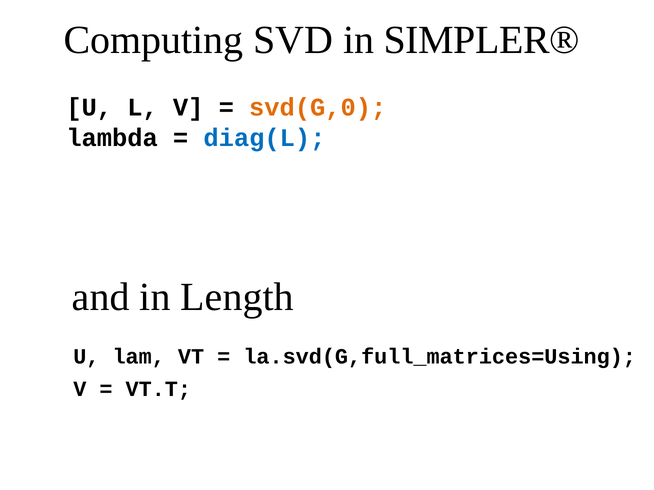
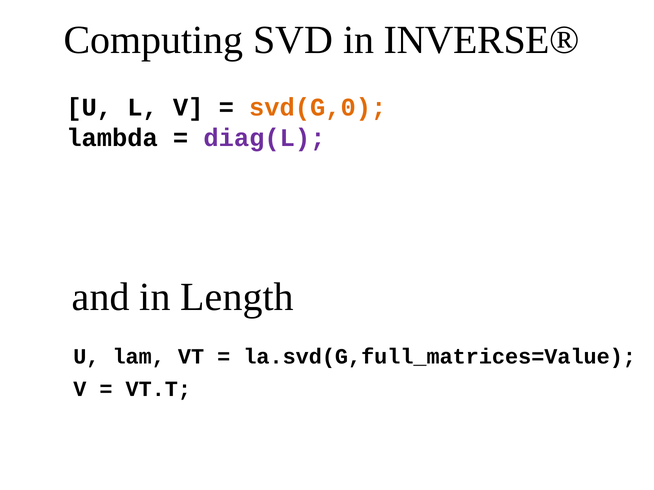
SIMPLER®: SIMPLER® -> INVERSE®
diag(L colour: blue -> purple
la.svd(G,full_matrices=Using: la.svd(G,full_matrices=Using -> la.svd(G,full_matrices=Value
